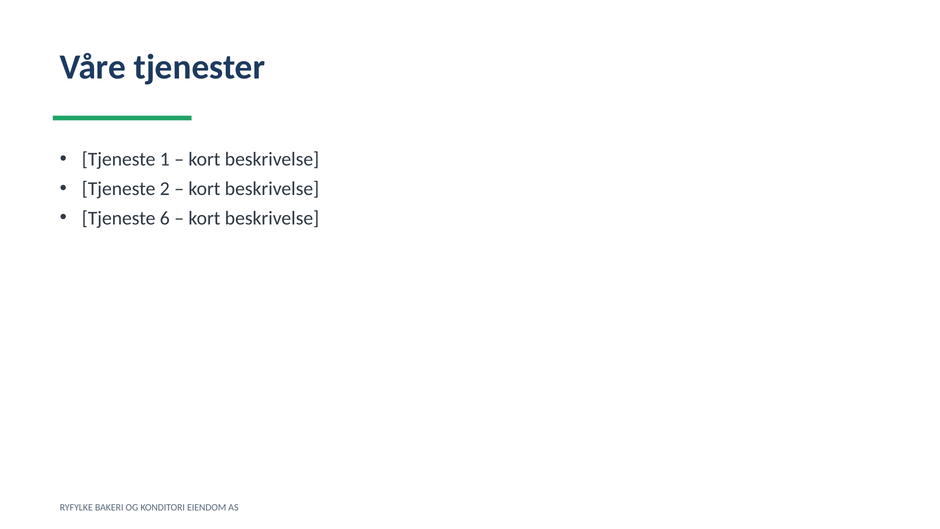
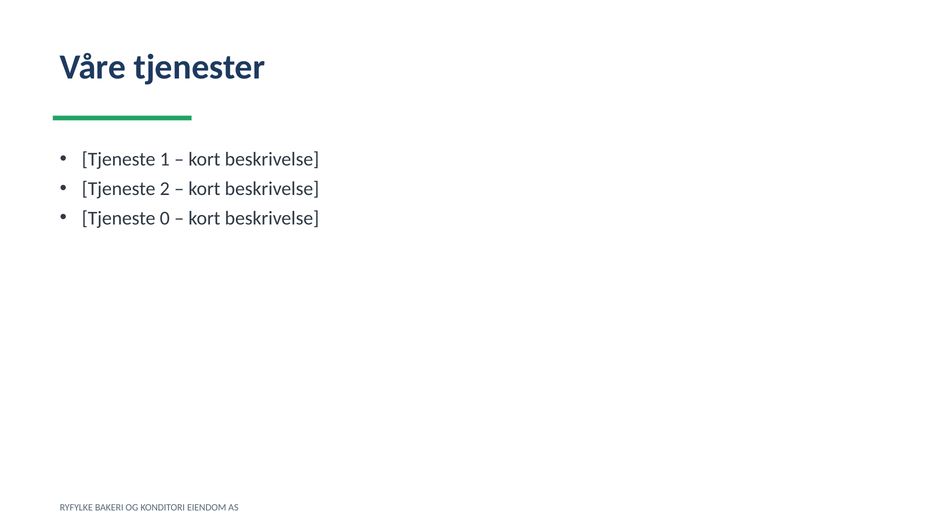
6: 6 -> 0
